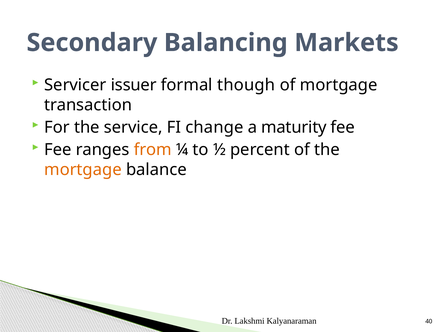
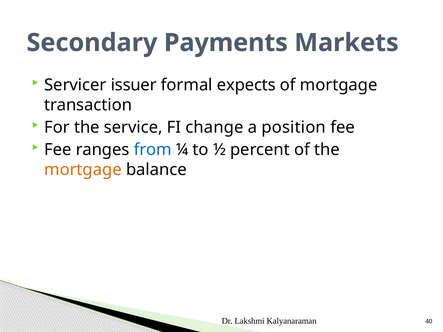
Balancing: Balancing -> Payments
though: though -> expects
maturity: maturity -> position
from colour: orange -> blue
